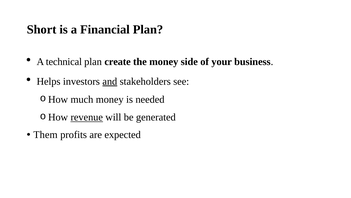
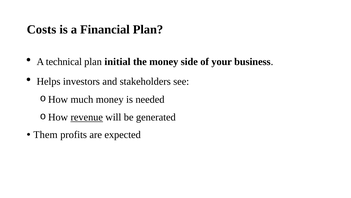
Short: Short -> Costs
create: create -> initial
and underline: present -> none
